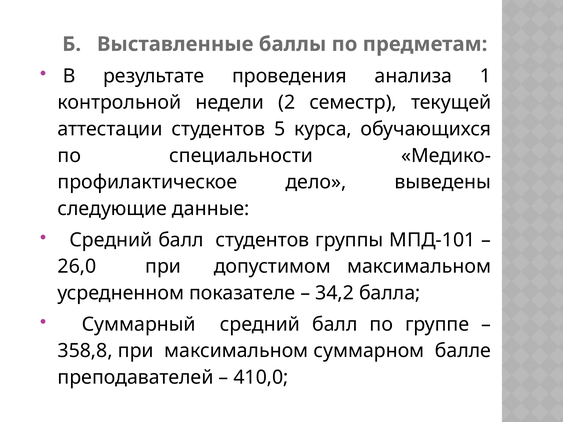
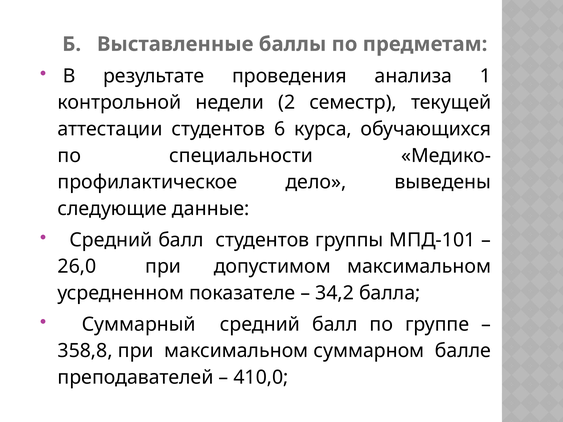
5: 5 -> 6
